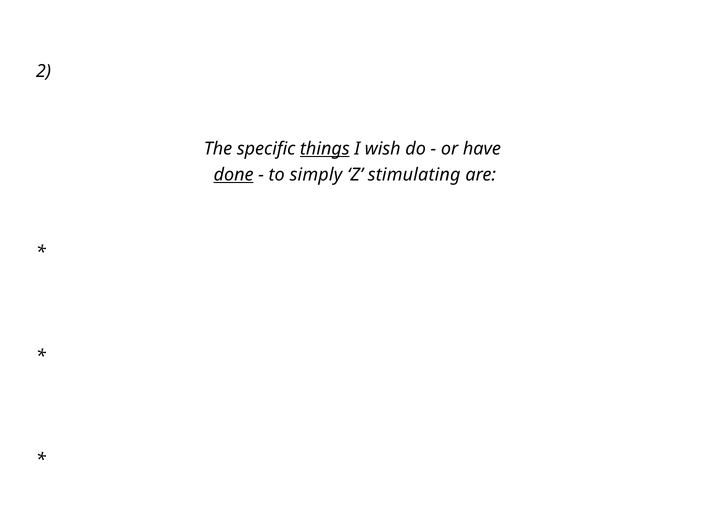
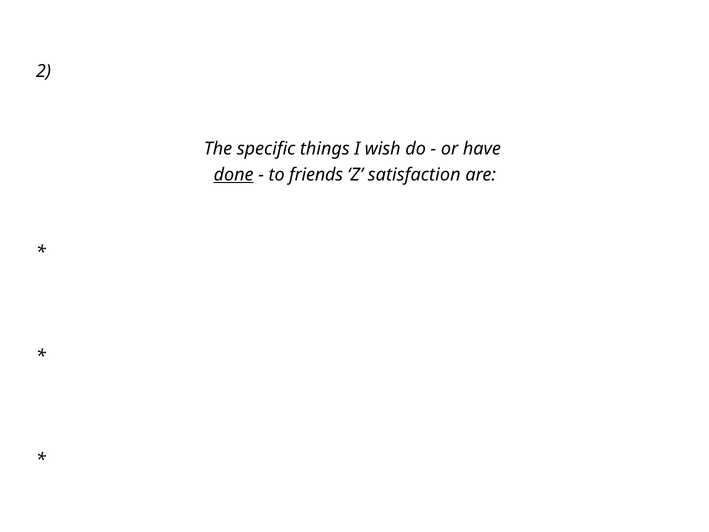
things underline: present -> none
simply: simply -> friends
stimulating: stimulating -> satisfaction
